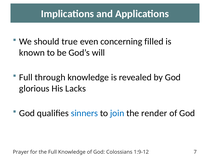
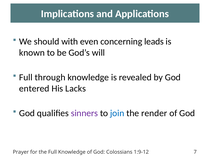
true: true -> with
filled: filled -> leads
glorious: glorious -> entered
sinners colour: blue -> purple
